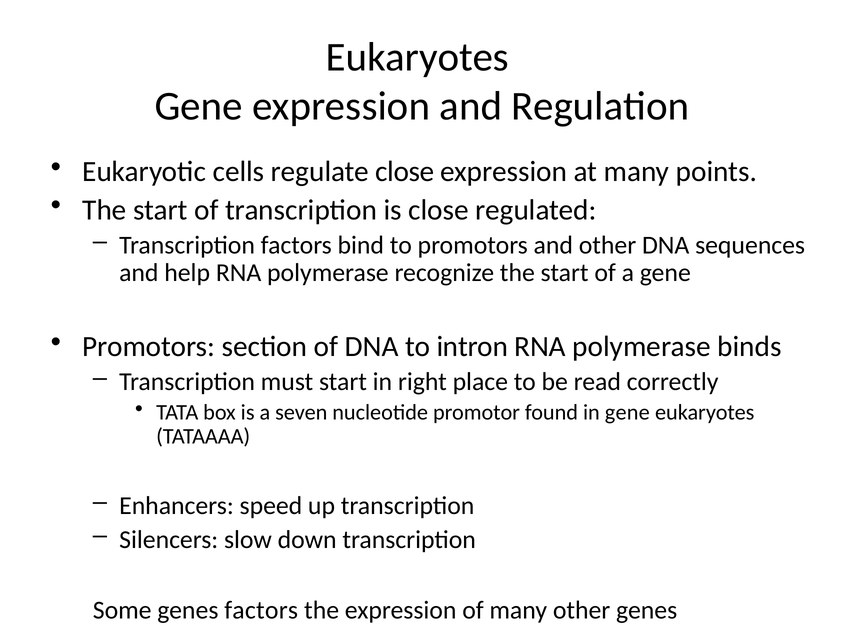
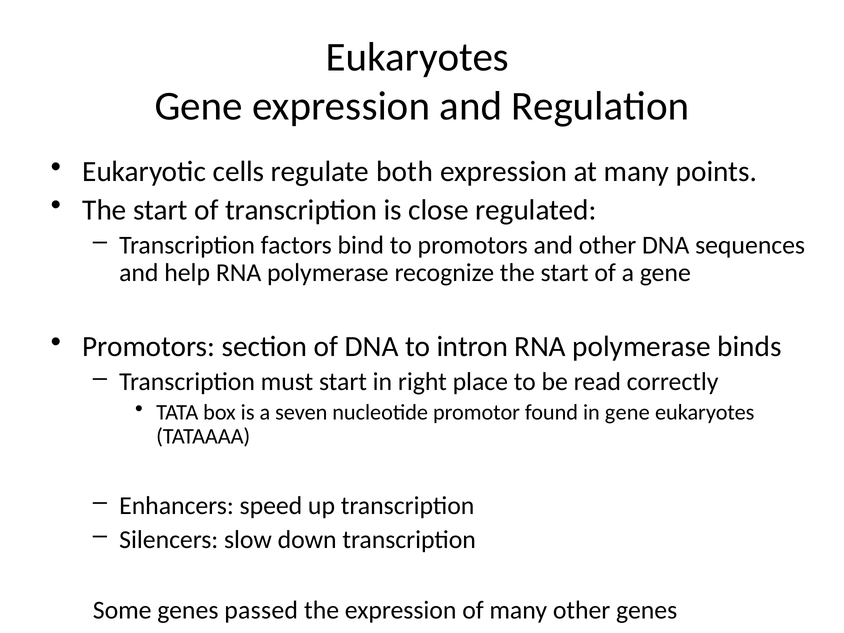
regulate close: close -> both
genes factors: factors -> passed
